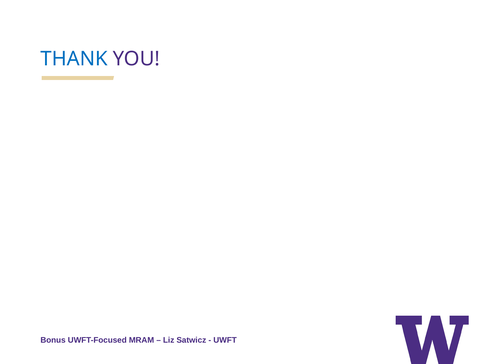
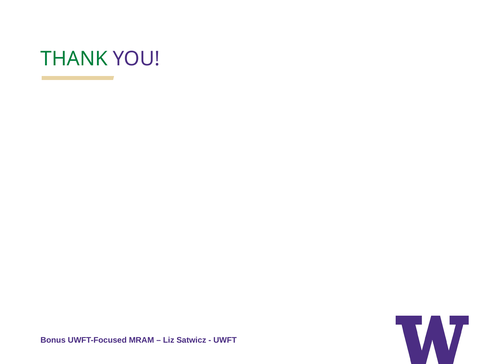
THANK colour: blue -> green
